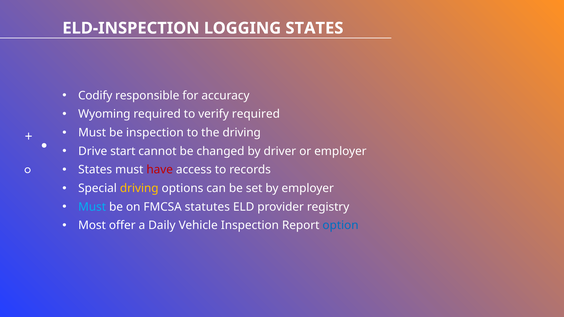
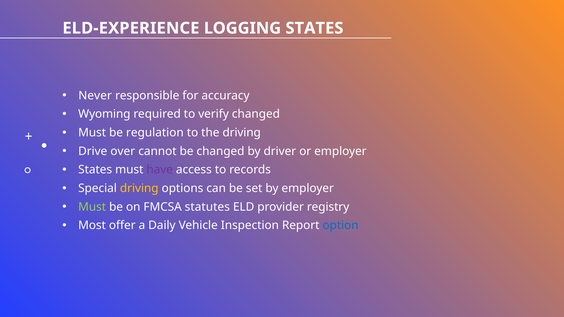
ELD-INSPECTION: ELD-INSPECTION -> ELD-EXPERIENCE
Codify: Codify -> Never
verify required: required -> changed
be inspection: inspection -> regulation
start: start -> over
have colour: red -> purple
Must at (92, 207) colour: light blue -> light green
